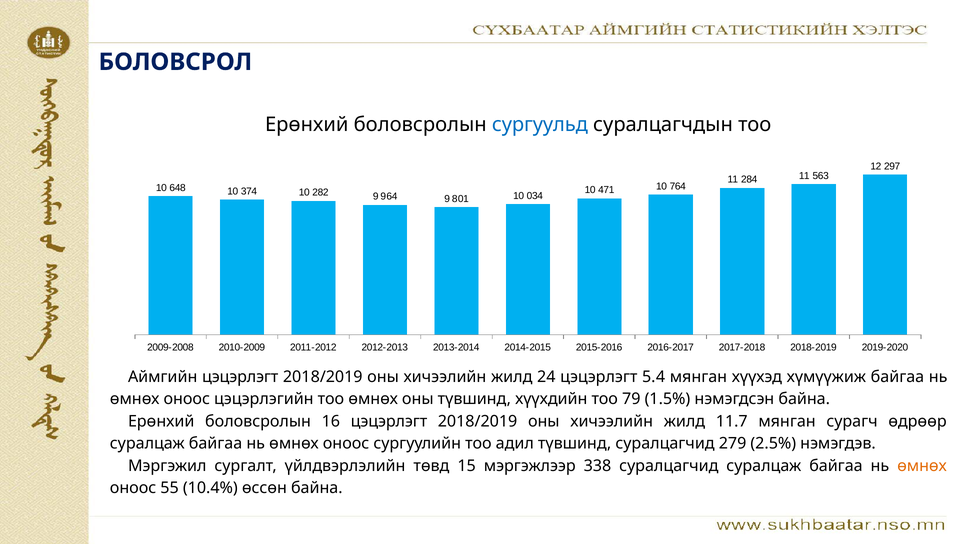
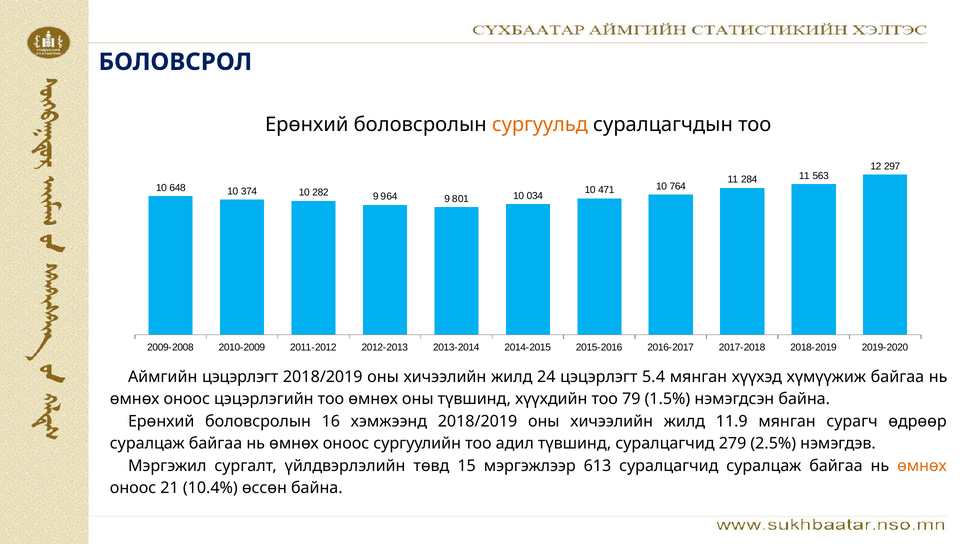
сургуульд colour: blue -> orange
16 цэцэрлэгт: цэцэрлэгт -> хэмжээнд
11.7: 11.7 -> 11.9
338: 338 -> 613
55: 55 -> 21
